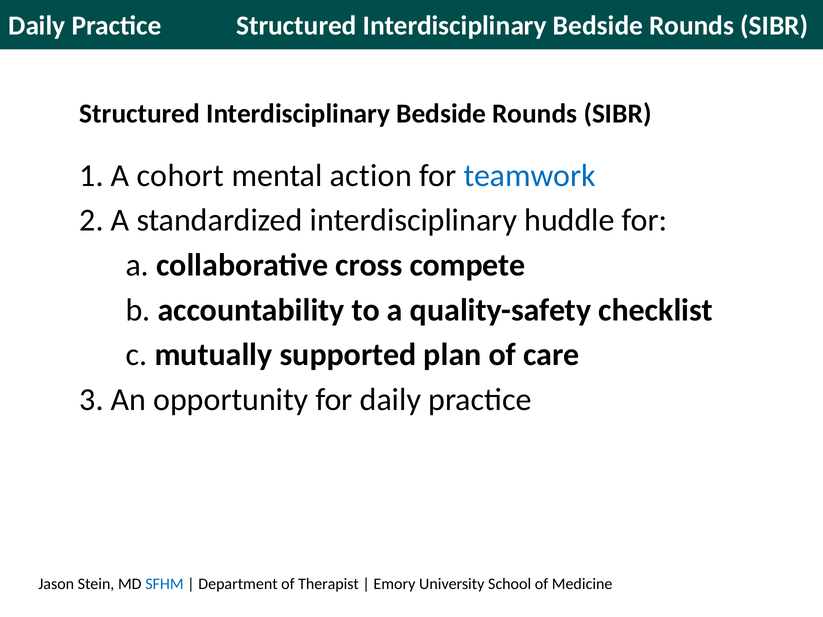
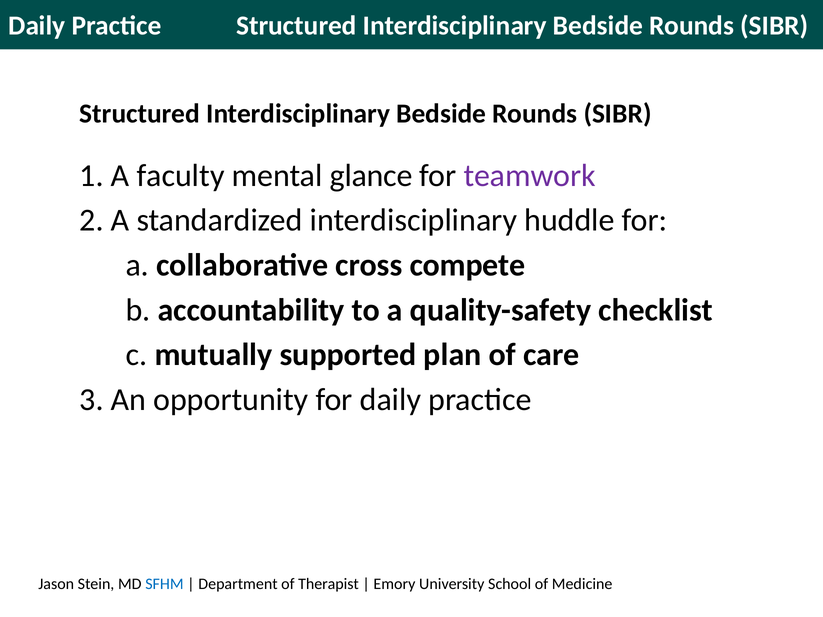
cohort: cohort -> faculty
action: action -> glance
teamwork colour: blue -> purple
